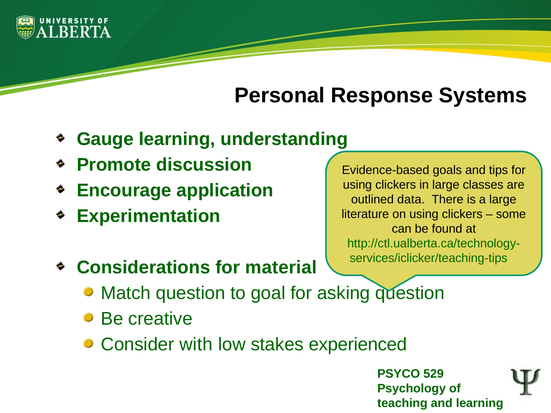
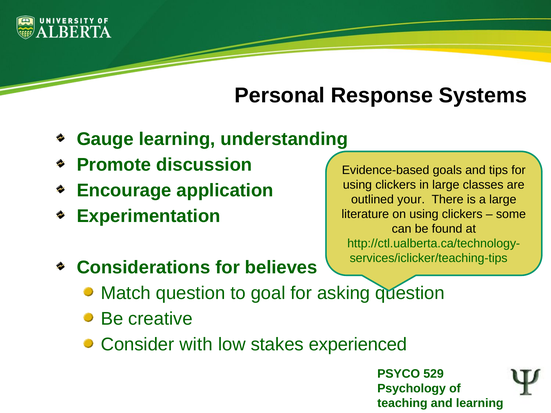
data: data -> your
material: material -> believes
